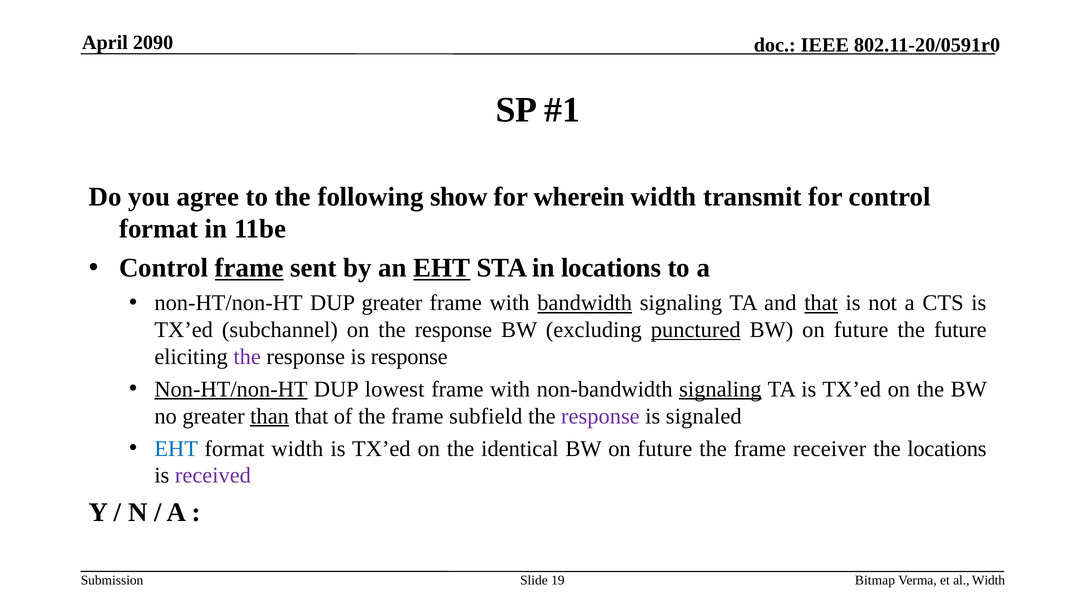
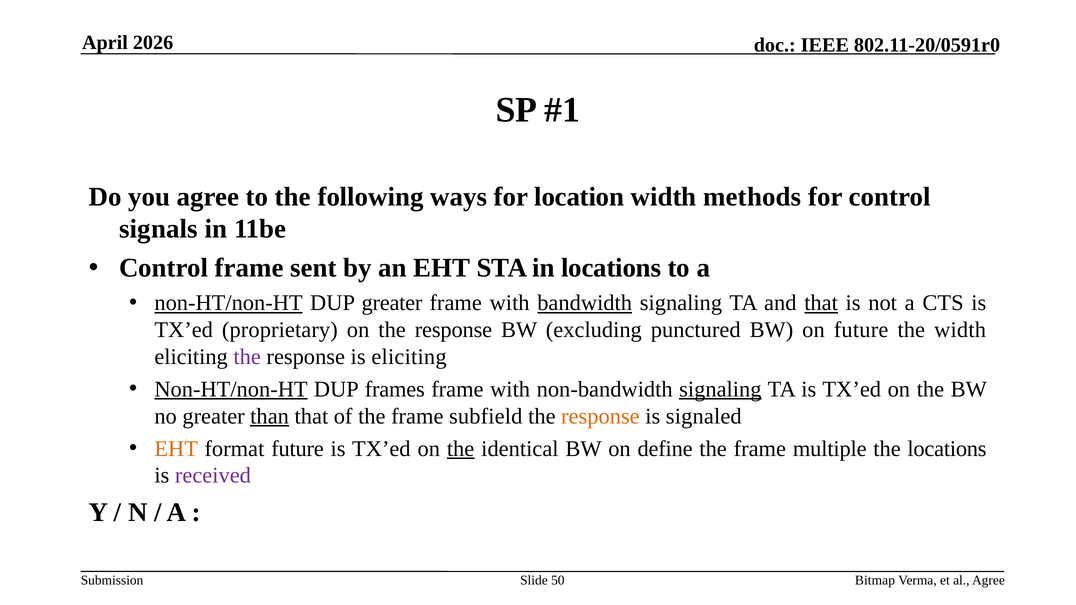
2090: 2090 -> 2026
show: show -> ways
wherein: wherein -> location
transmit: transmit -> methods
format at (159, 229): format -> signals
frame at (249, 268) underline: present -> none
EHT at (442, 268) underline: present -> none
non-HT/non-HT at (229, 303) underline: none -> present
subchannel: subchannel -> proprietary
punctured underline: present -> none
the future: future -> width
is response: response -> eliciting
lowest: lowest -> frames
response at (600, 416) colour: purple -> orange
EHT at (176, 449) colour: blue -> orange
format width: width -> future
the at (461, 449) underline: none -> present
identical BW on future: future -> define
receiver: receiver -> multiple
19: 19 -> 50
al Width: Width -> Agree
